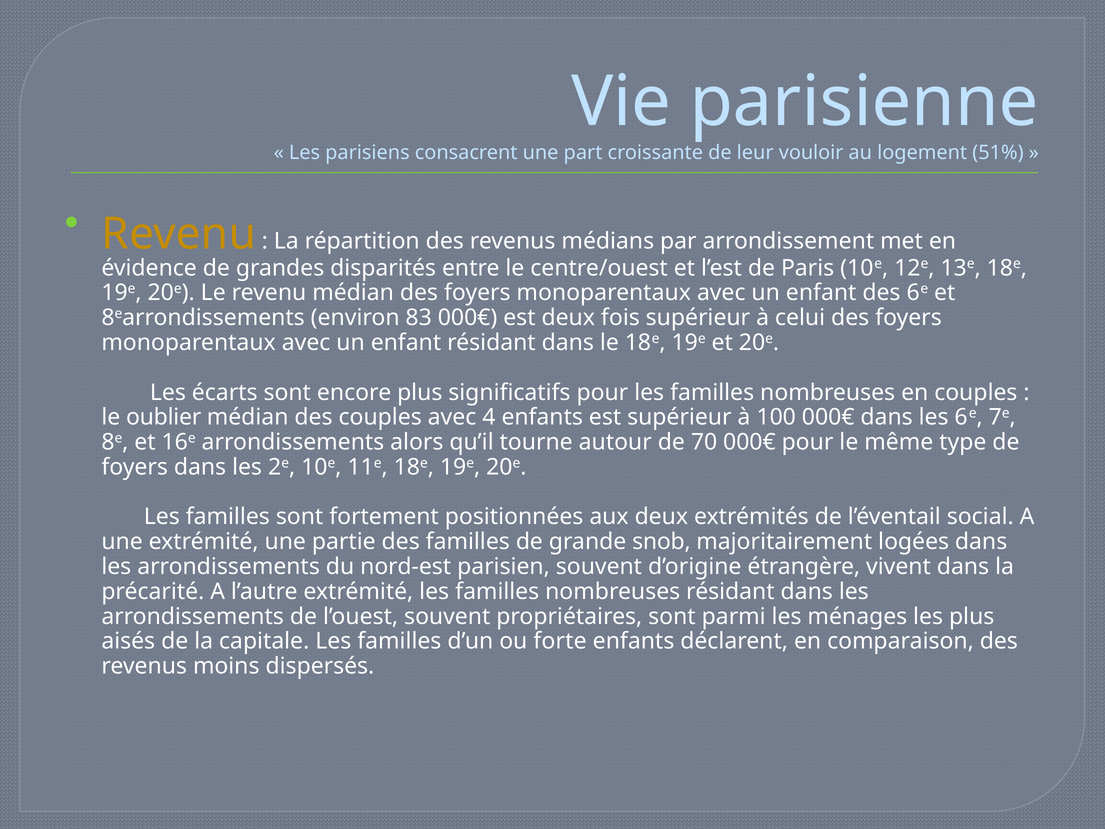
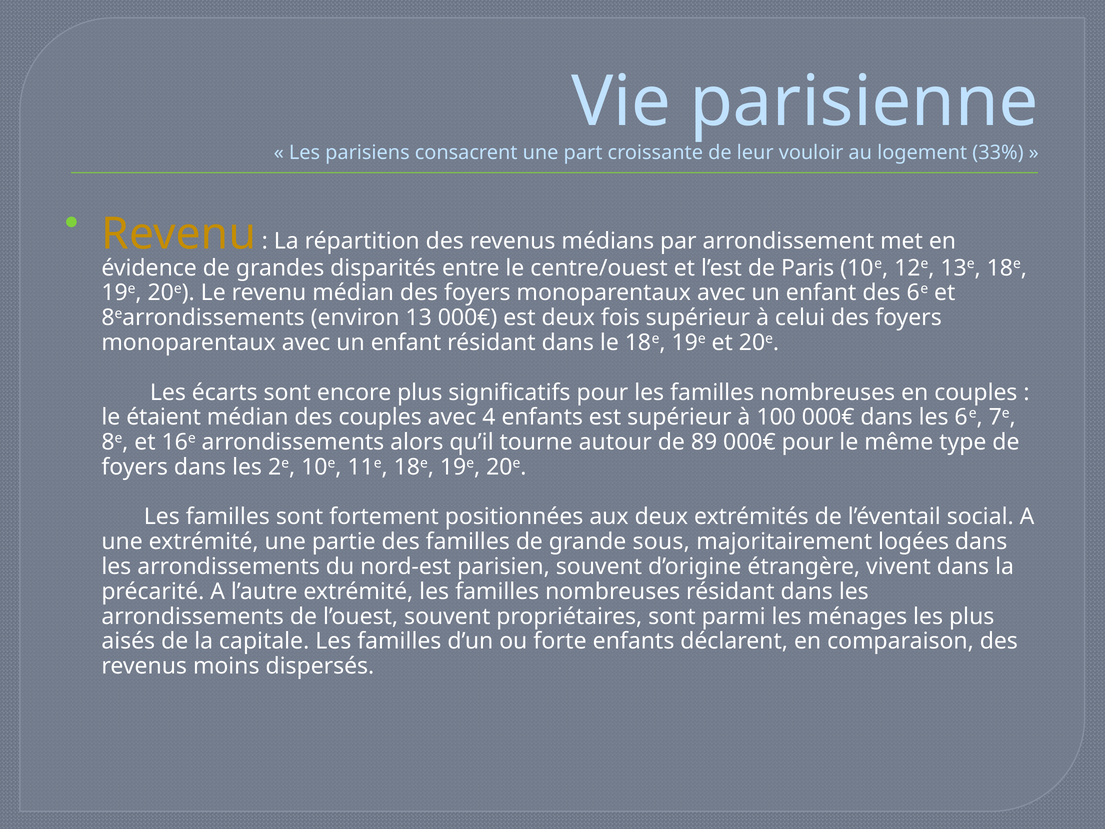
51%: 51% -> 33%
83: 83 -> 13
oublier: oublier -> étaient
70: 70 -> 89
snob: snob -> sous
